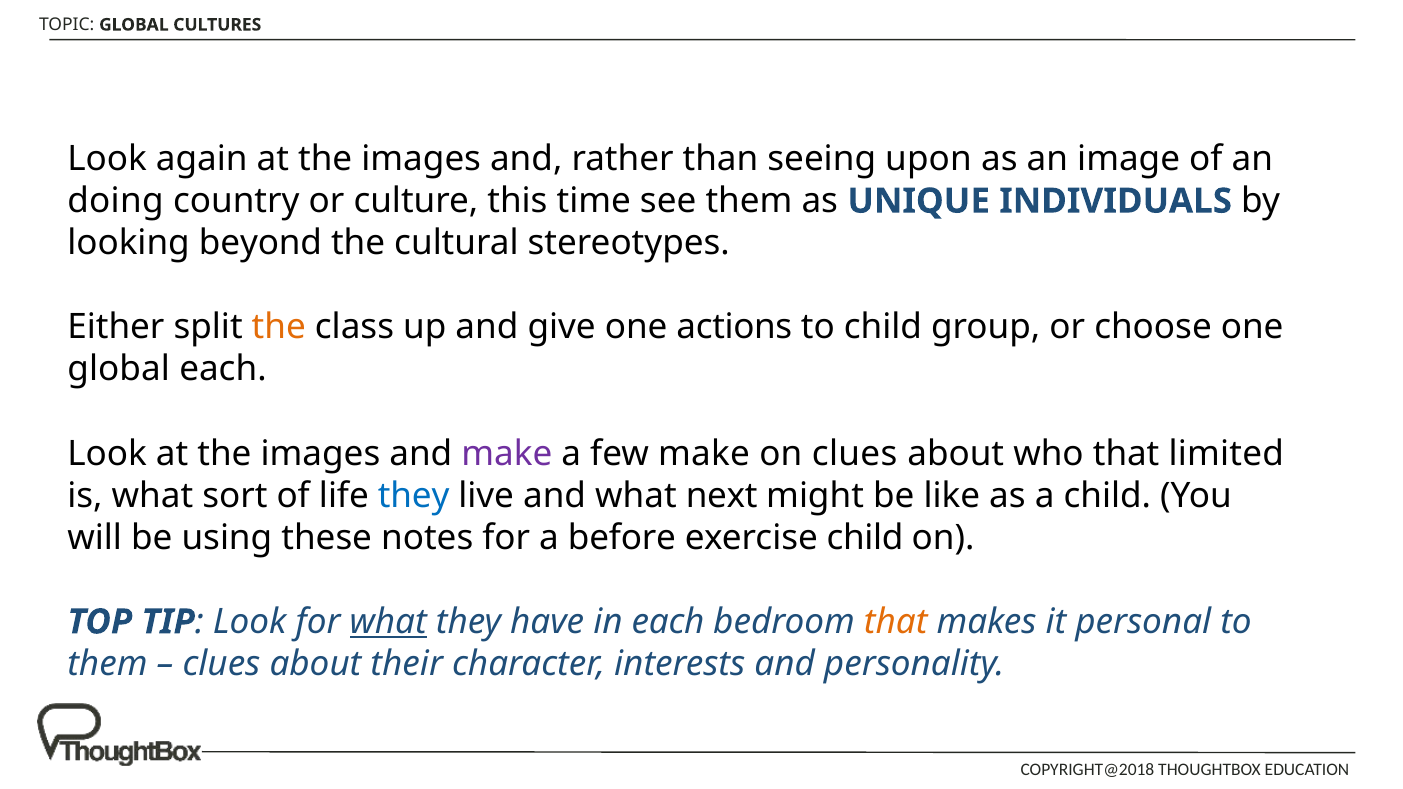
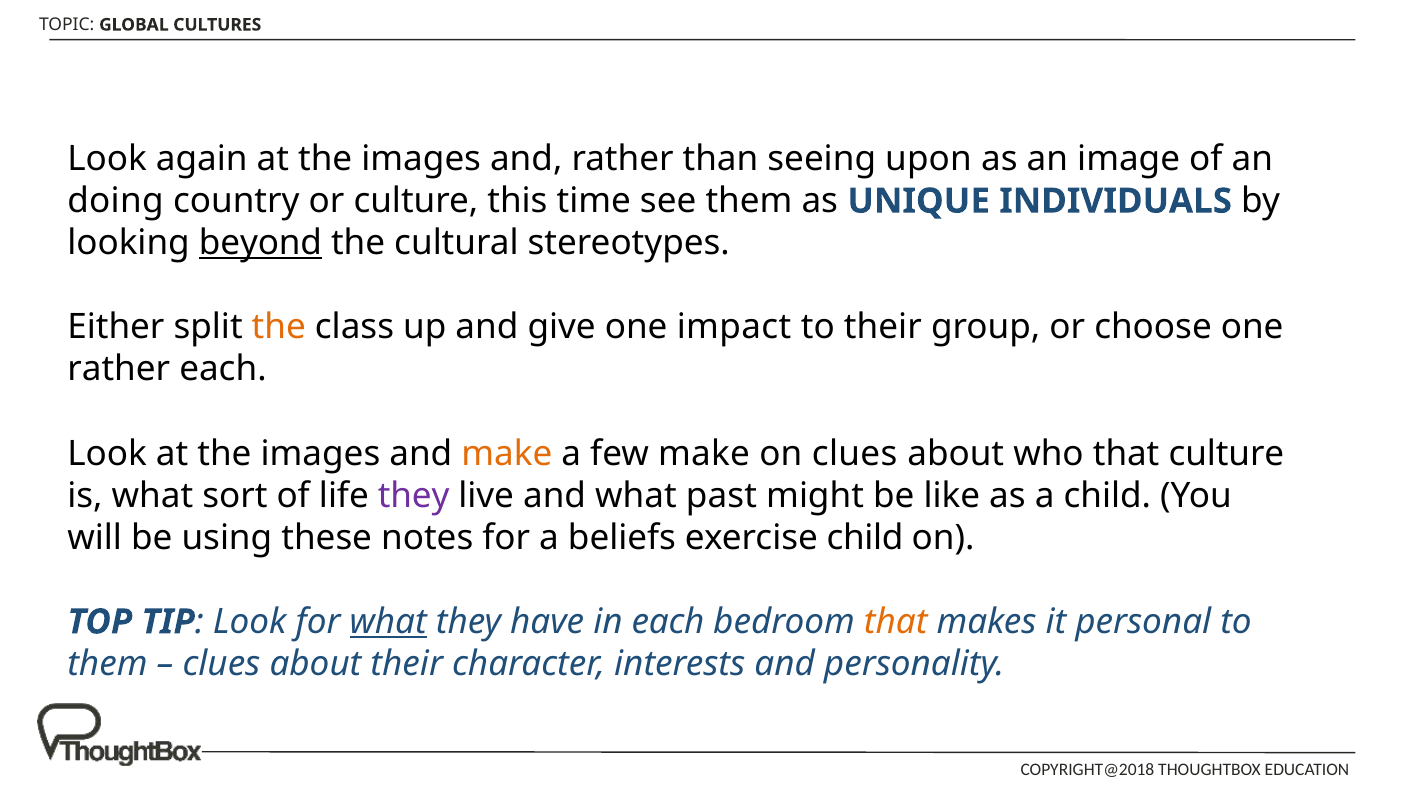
beyond underline: none -> present
actions: actions -> impact
to child: child -> their
global at (119, 370): global -> rather
make at (507, 454) colour: purple -> orange
that limited: limited -> culture
they at (414, 496) colour: blue -> purple
next: next -> past
before: before -> beliefs
